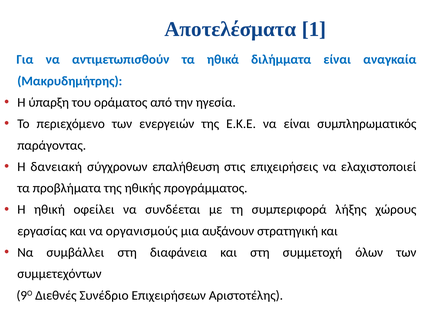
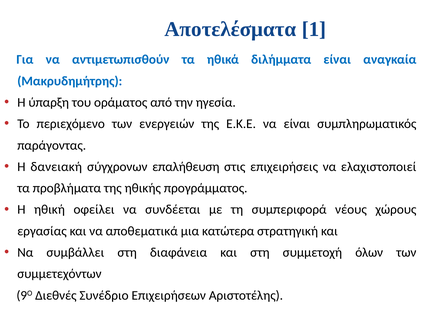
λήξης: λήξης -> νέους
οργανισμούς: οργανισμούς -> αποθεματικά
αυξάνουν: αυξάνουν -> κατώτερα
